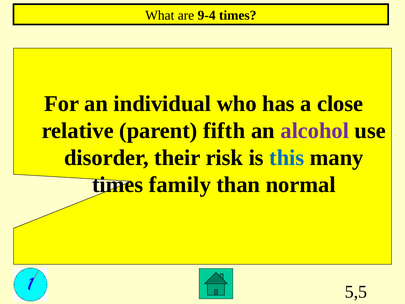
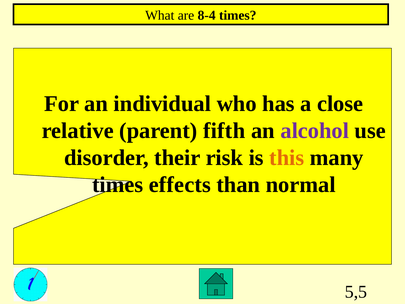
9-4: 9-4 -> 8-4
this colour: blue -> orange
family: family -> effects
